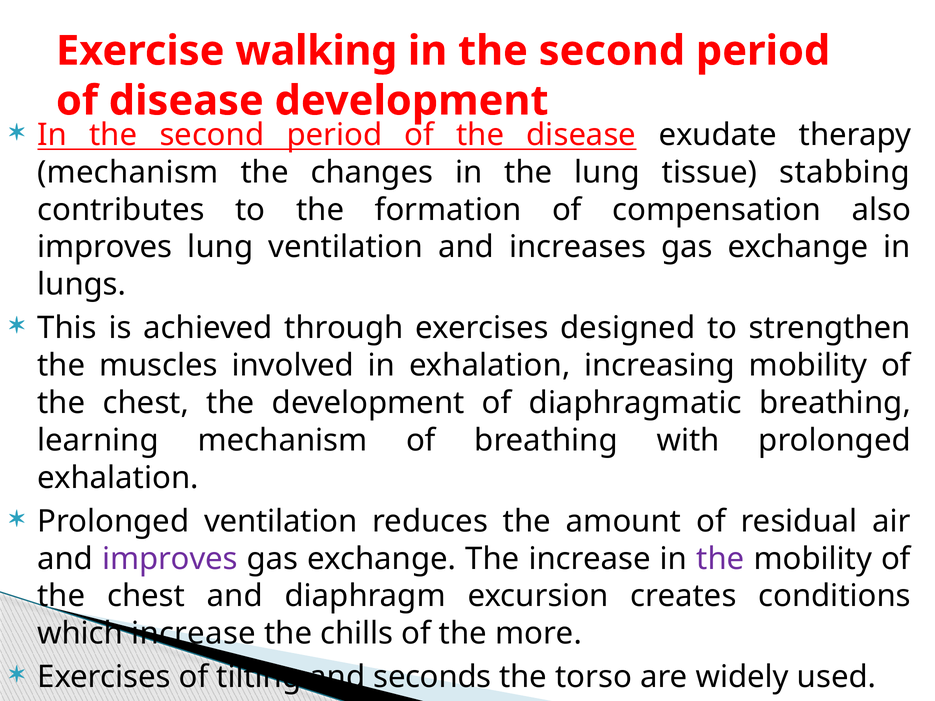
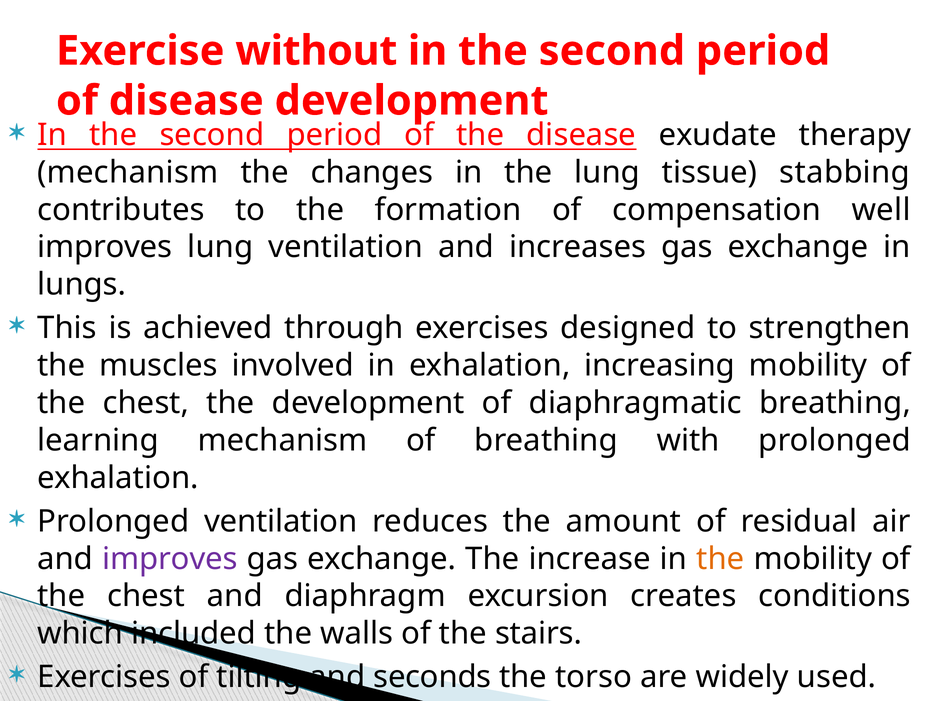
walking: walking -> without
also: also -> well
the at (720, 559) colour: purple -> orange
which increase: increase -> included
chills: chills -> walls
more: more -> stairs
